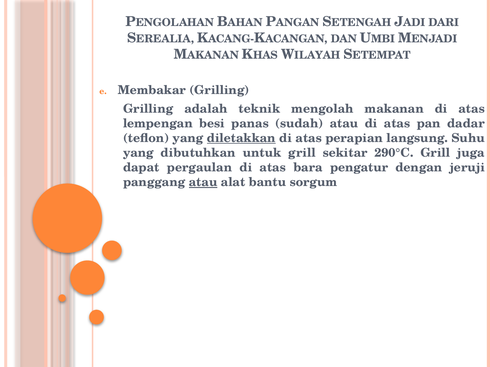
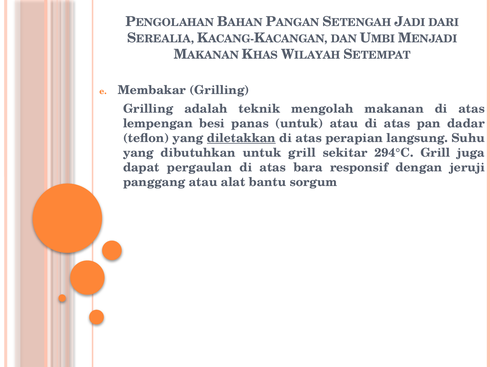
panas sudah: sudah -> untuk
290°C: 290°C -> 294°C
pengatur: pengatur -> responsif
atau at (203, 182) underline: present -> none
